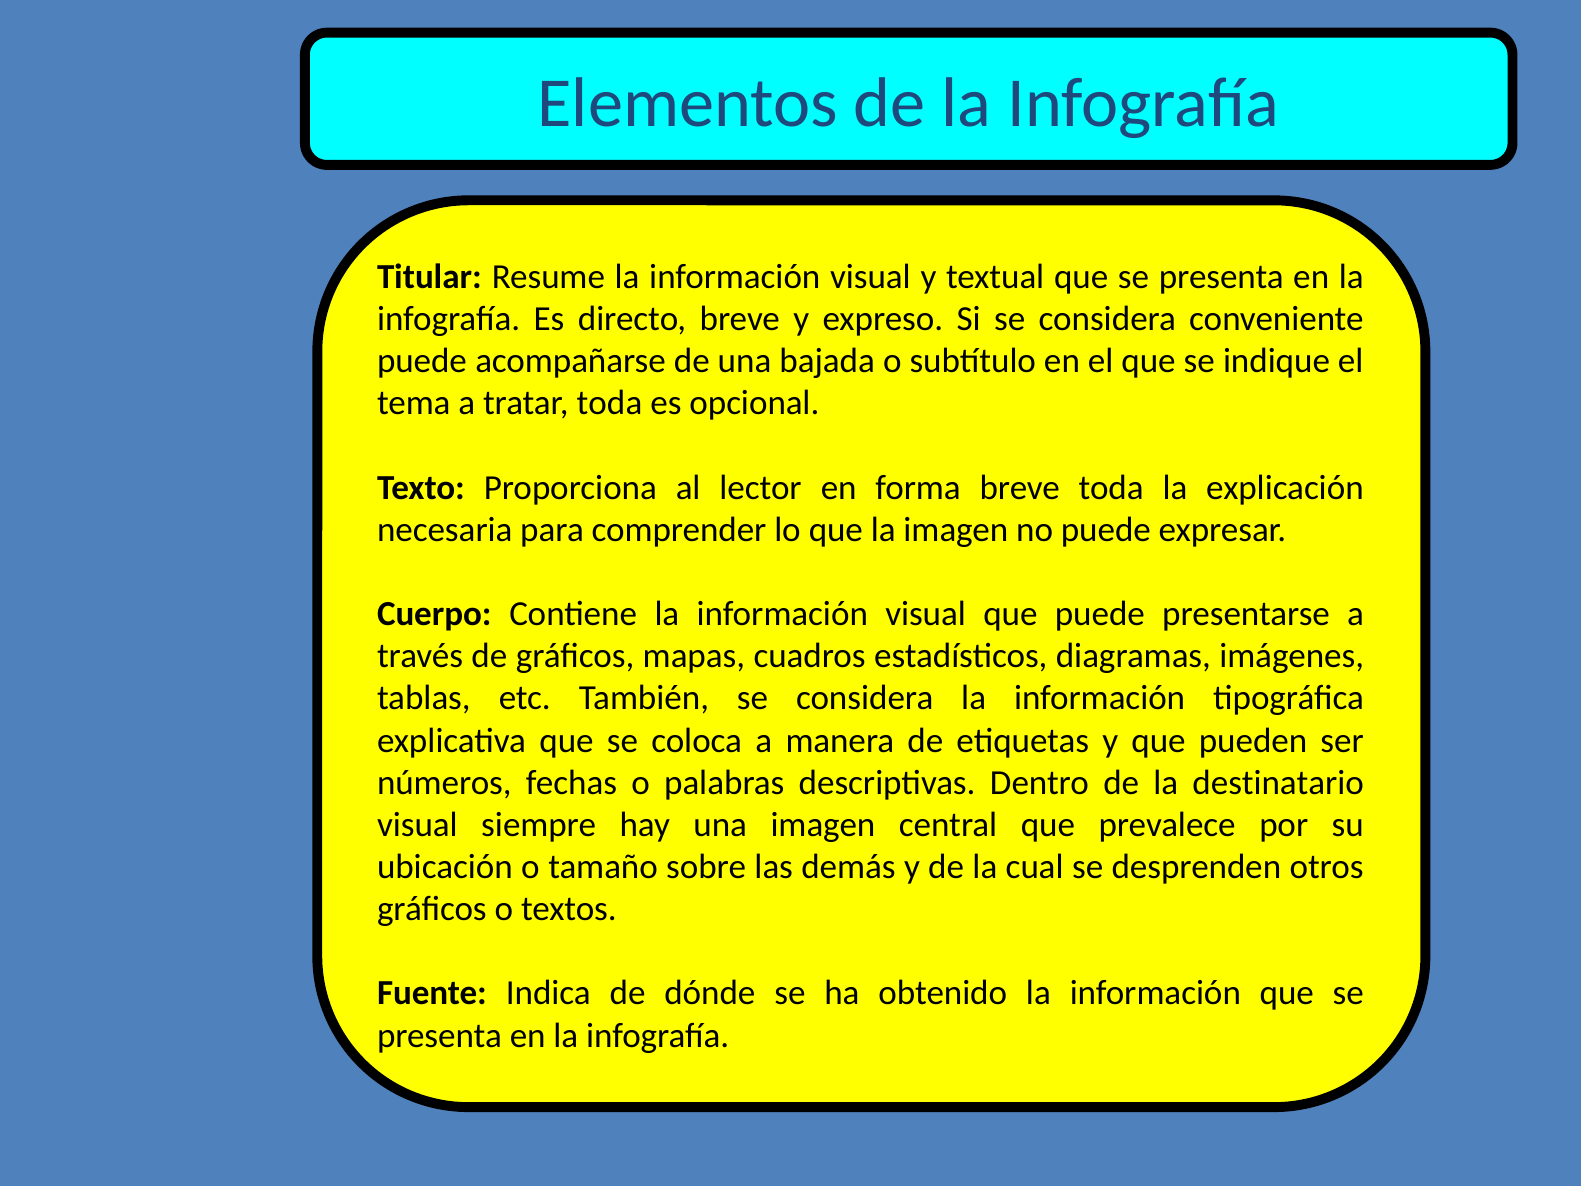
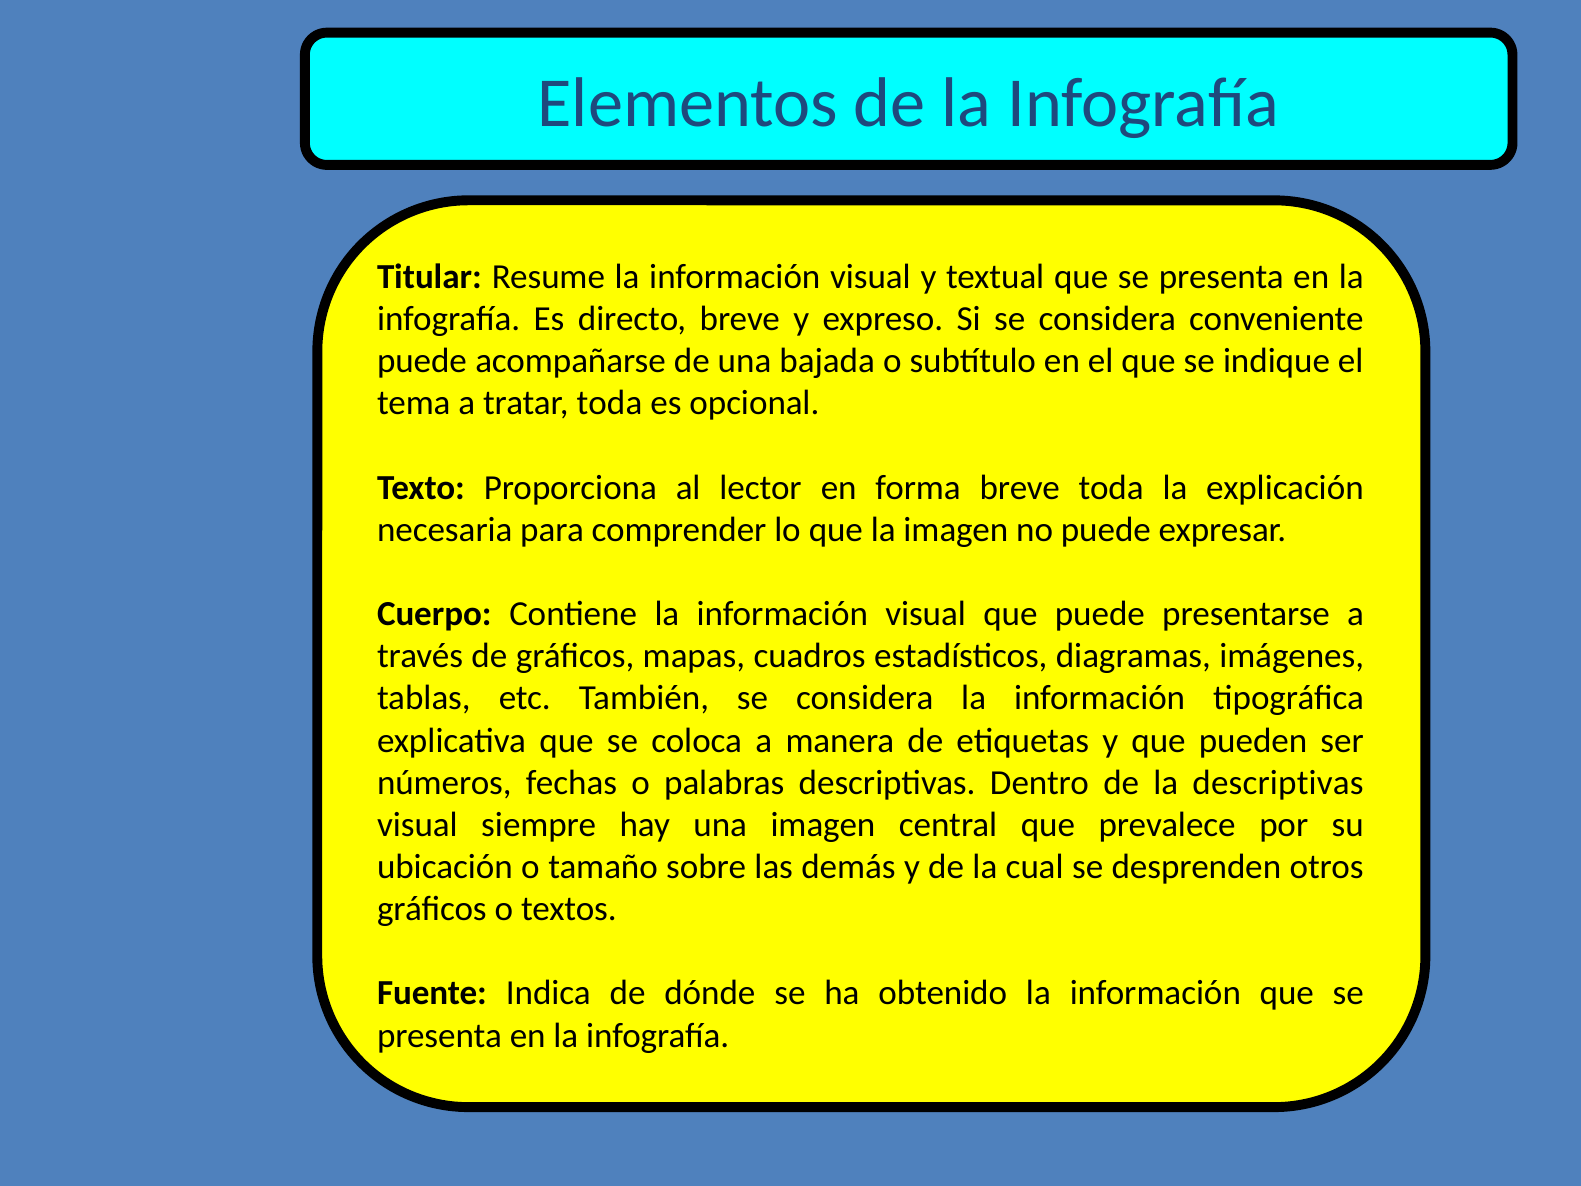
la destinatario: destinatario -> descriptivas
